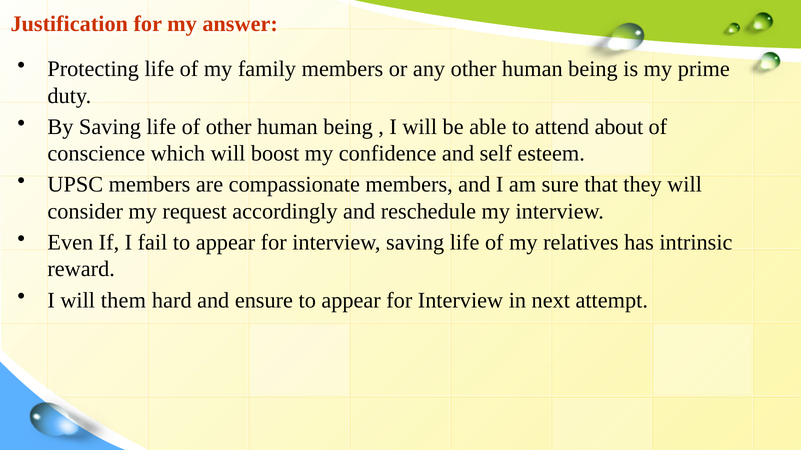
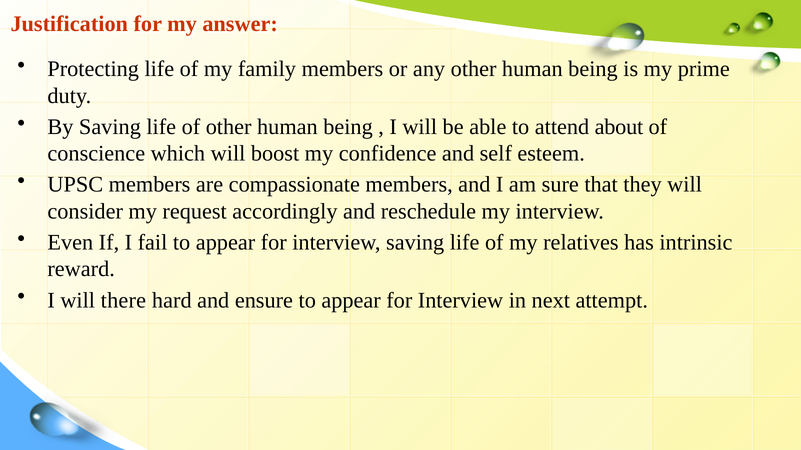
them: them -> there
